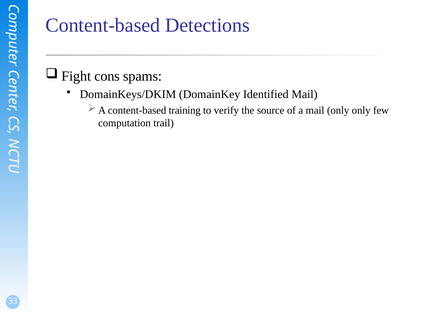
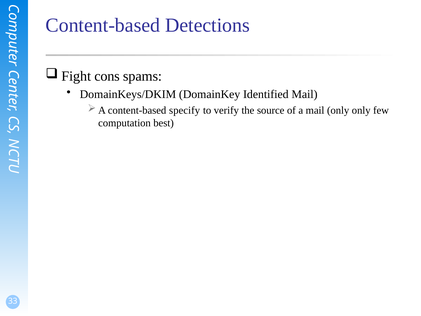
training: training -> specify
trail: trail -> best
